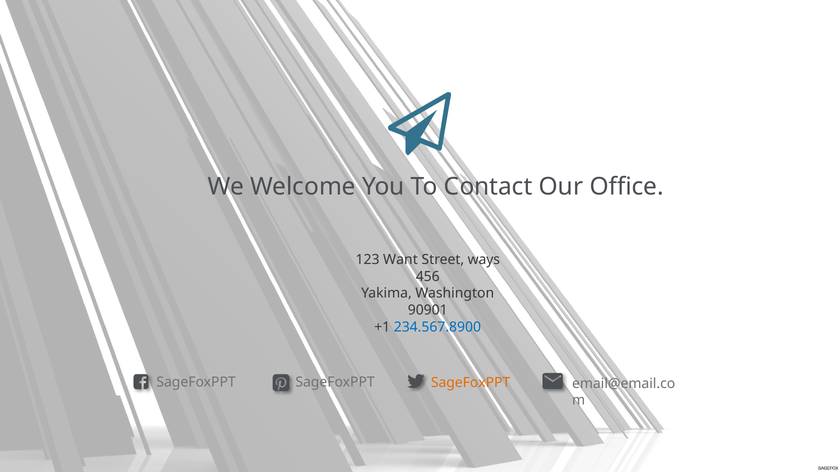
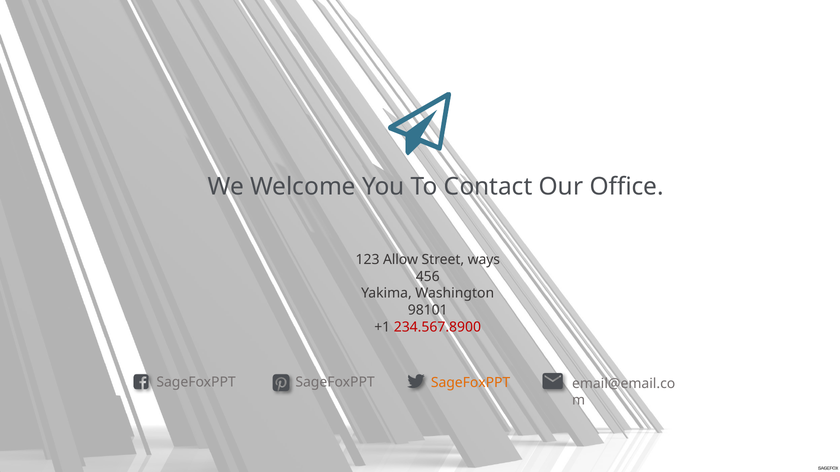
Want: Want -> Allow
90901: 90901 -> 98101
234.567.8900 colour: blue -> red
